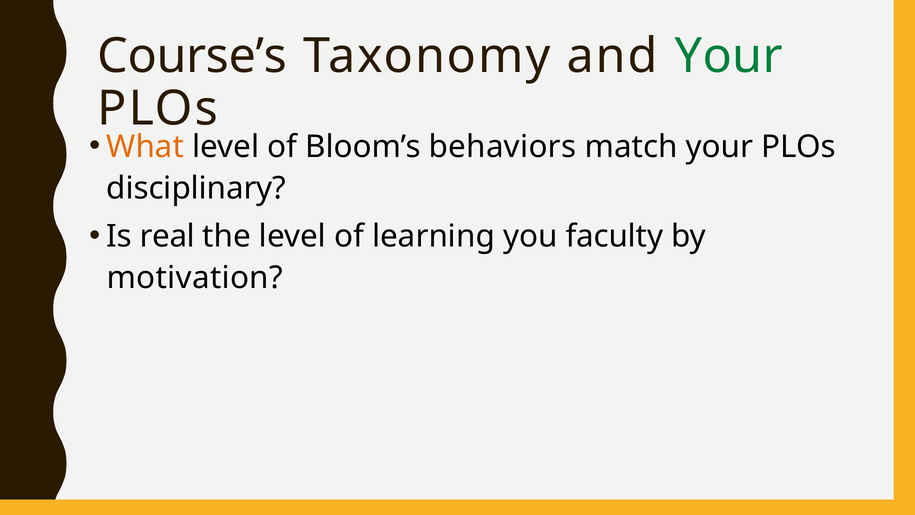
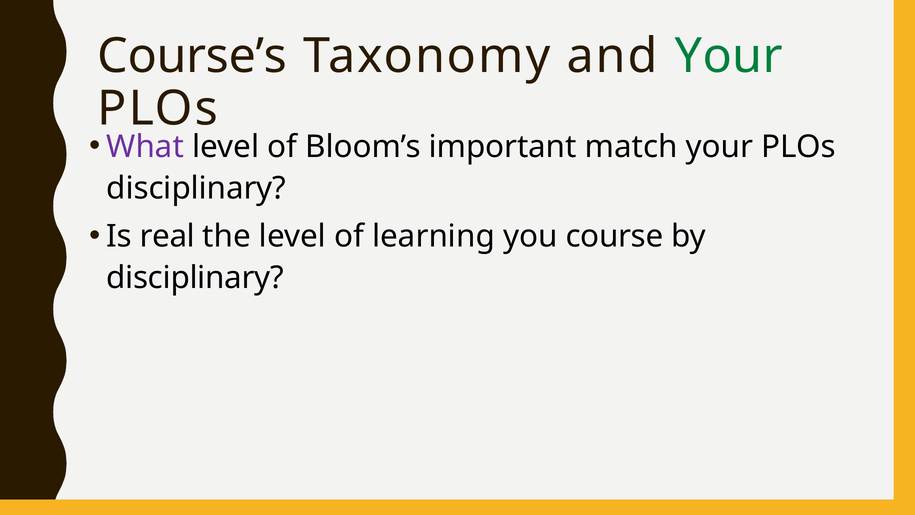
What colour: orange -> purple
behaviors: behaviors -> important
faculty: faculty -> course
motivation at (195, 278): motivation -> disciplinary
